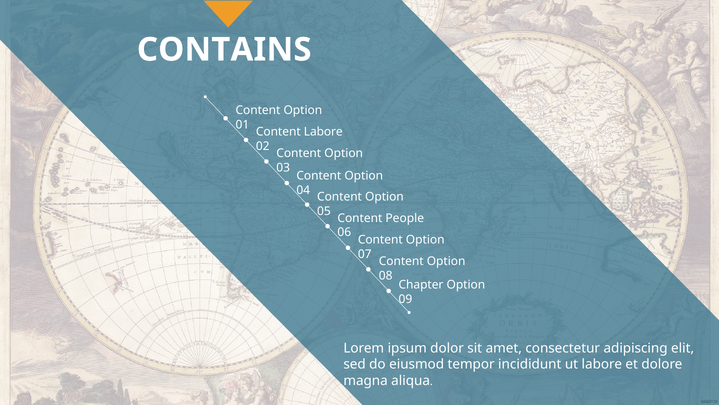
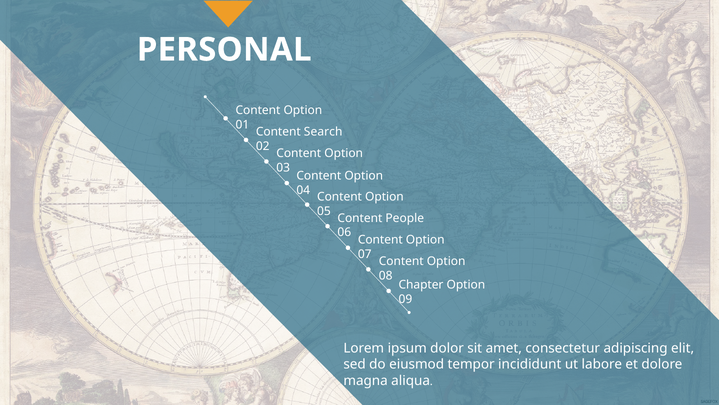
CONTAINS: CONTAINS -> PERSONAL
Content Labore: Labore -> Search
